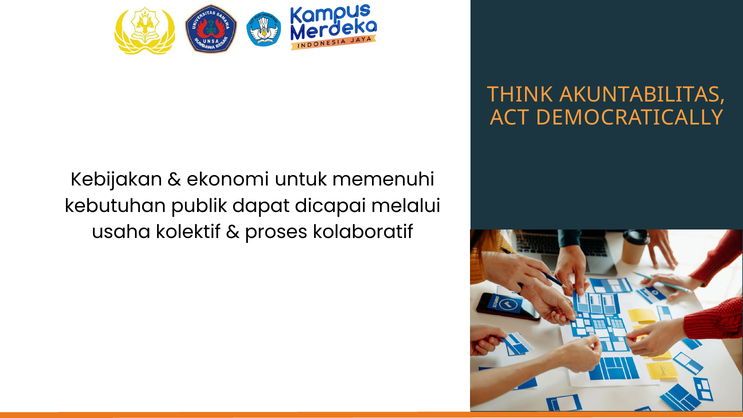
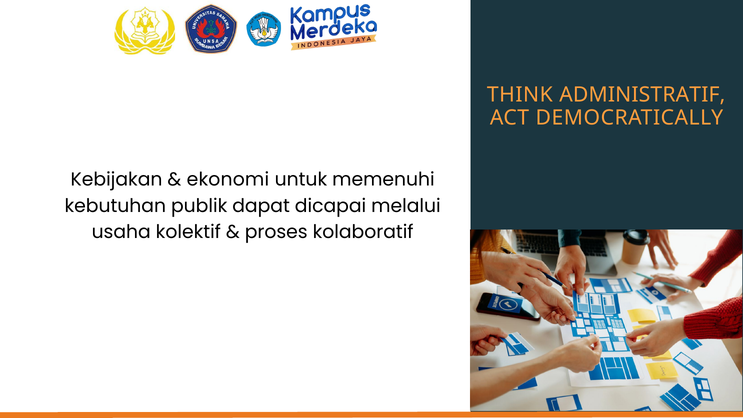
AKUNTABILITAS: AKUNTABILITAS -> ADMINISTRATIF
